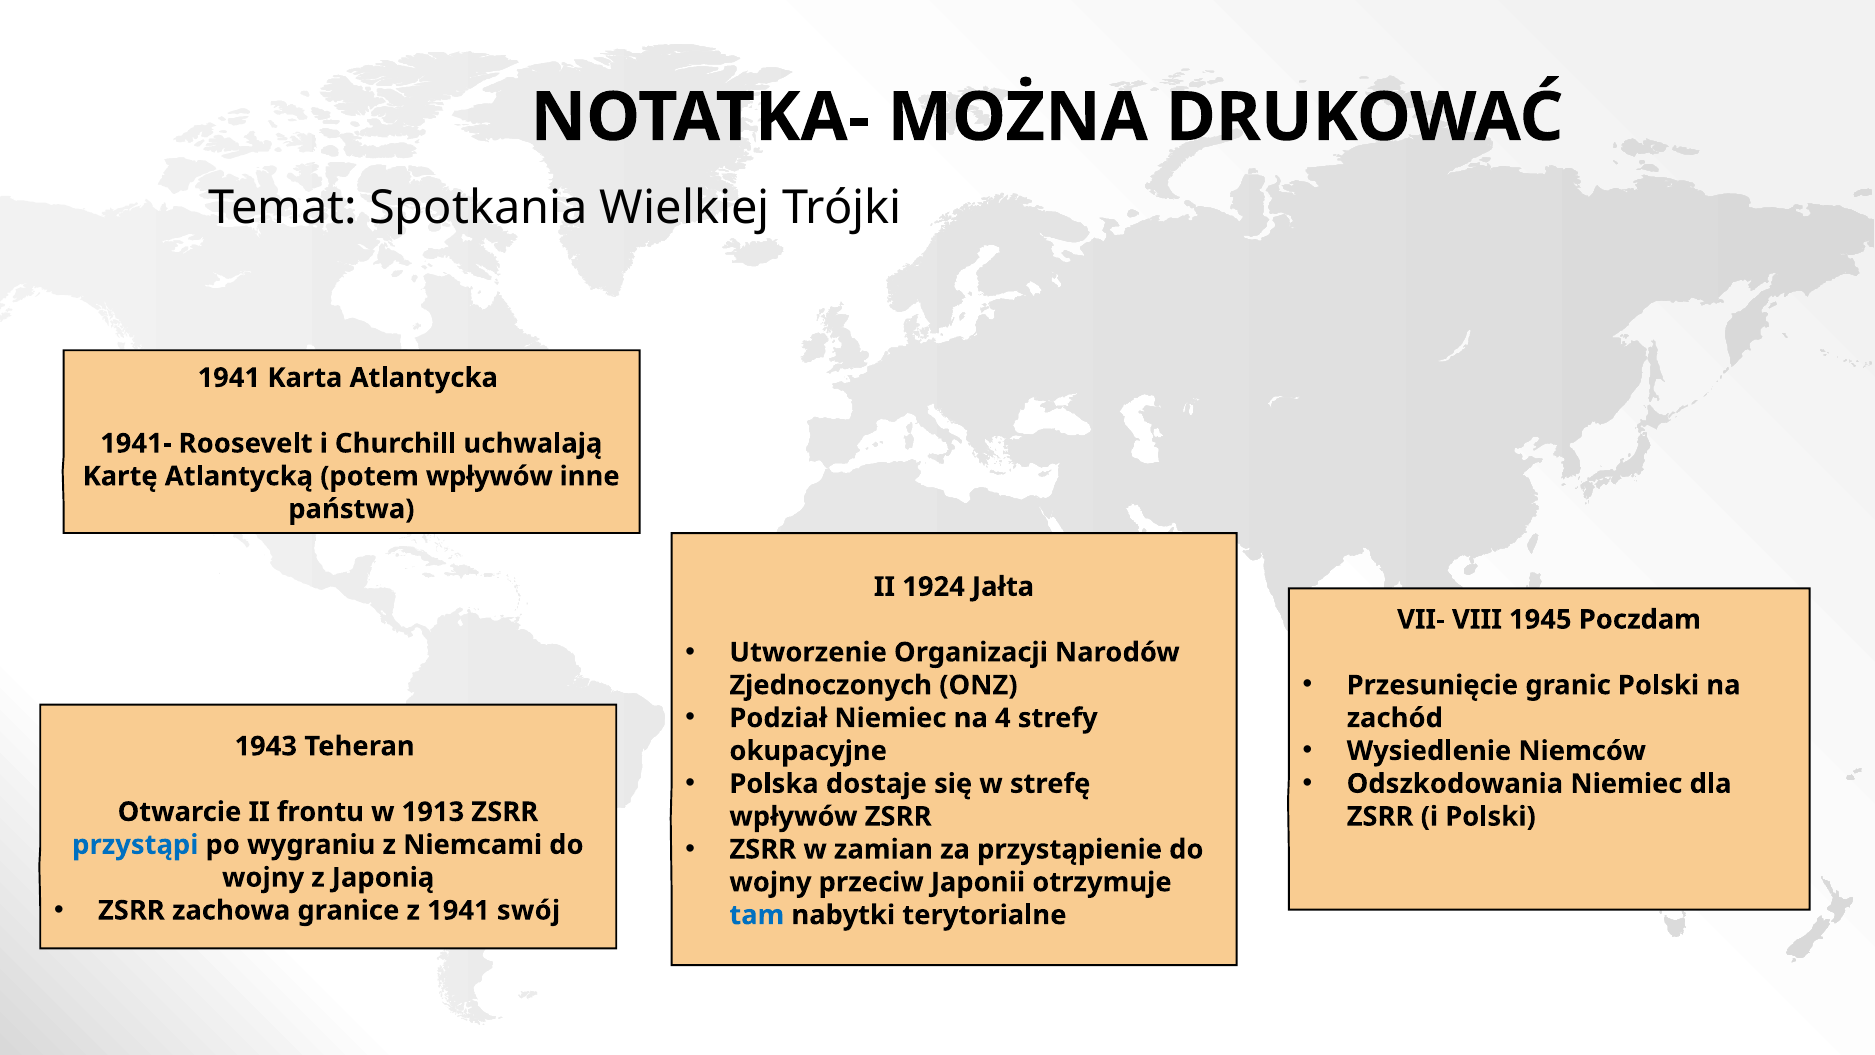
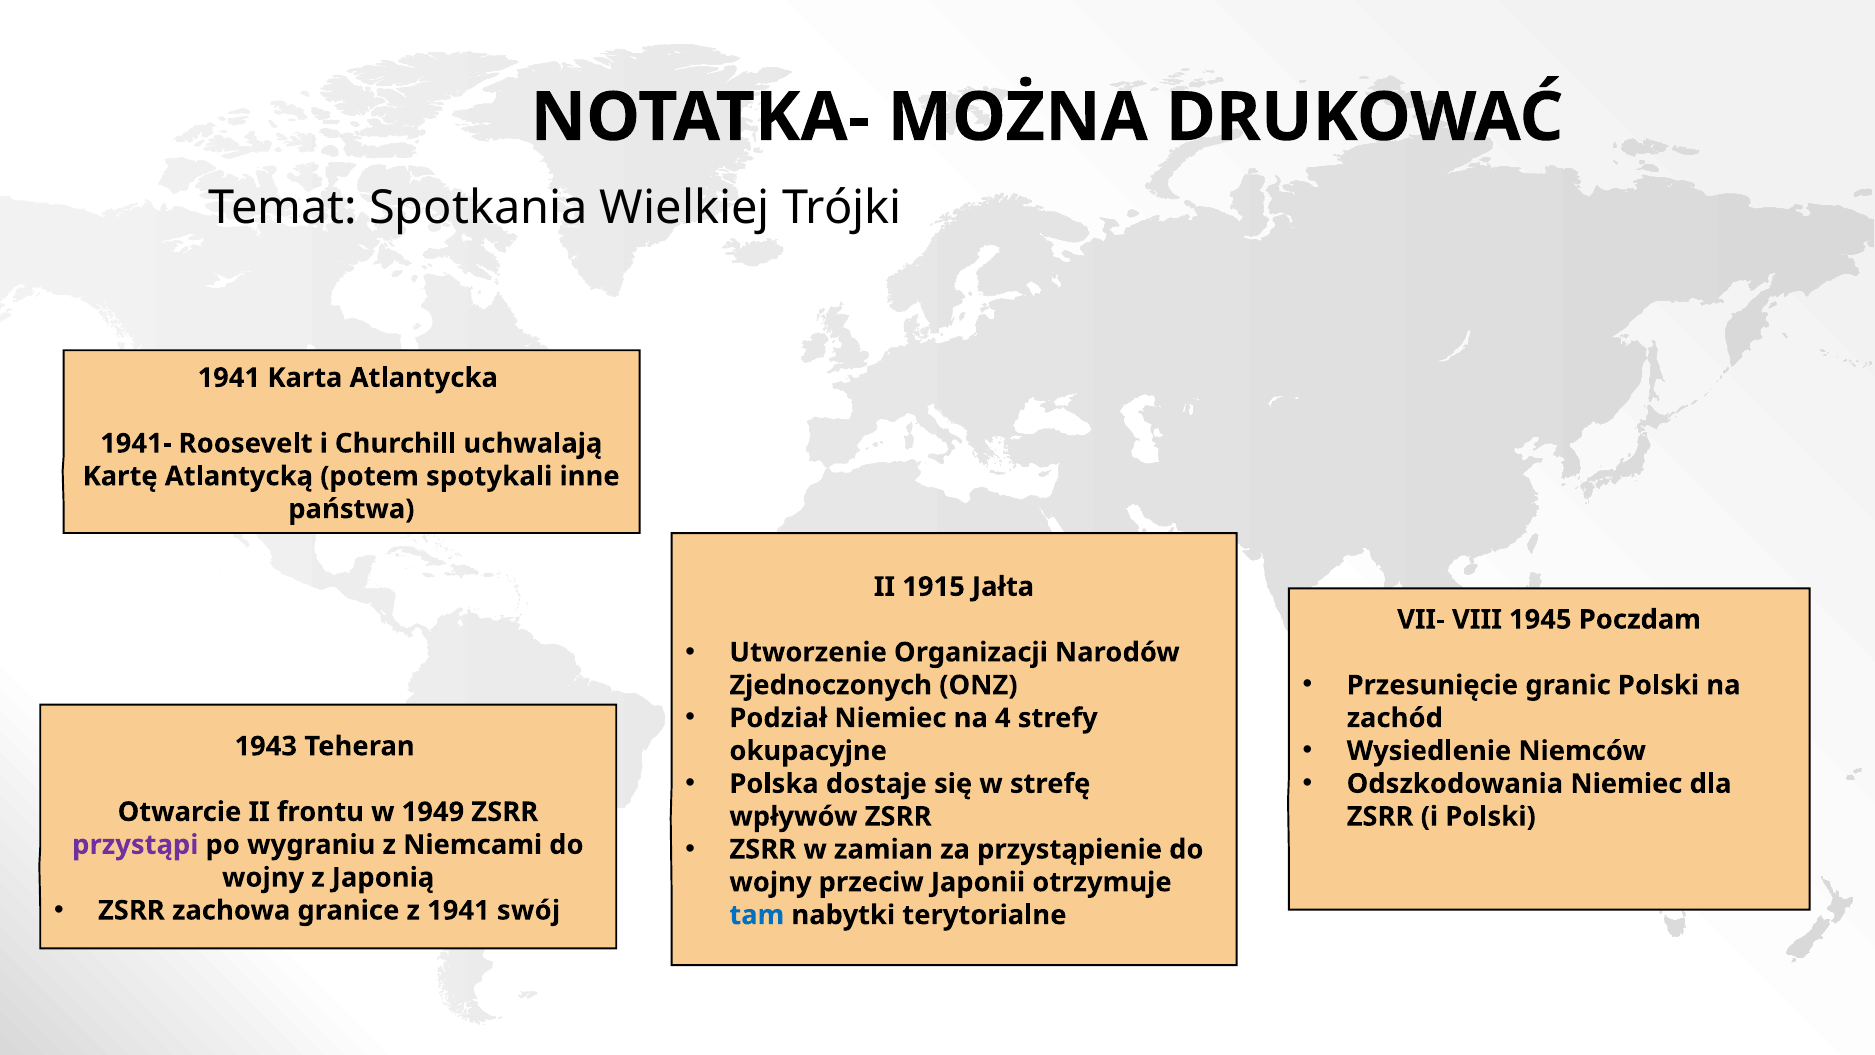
potem wpływów: wpływów -> spotykali
1924: 1924 -> 1915
1913: 1913 -> 1949
przystąpi colour: blue -> purple
